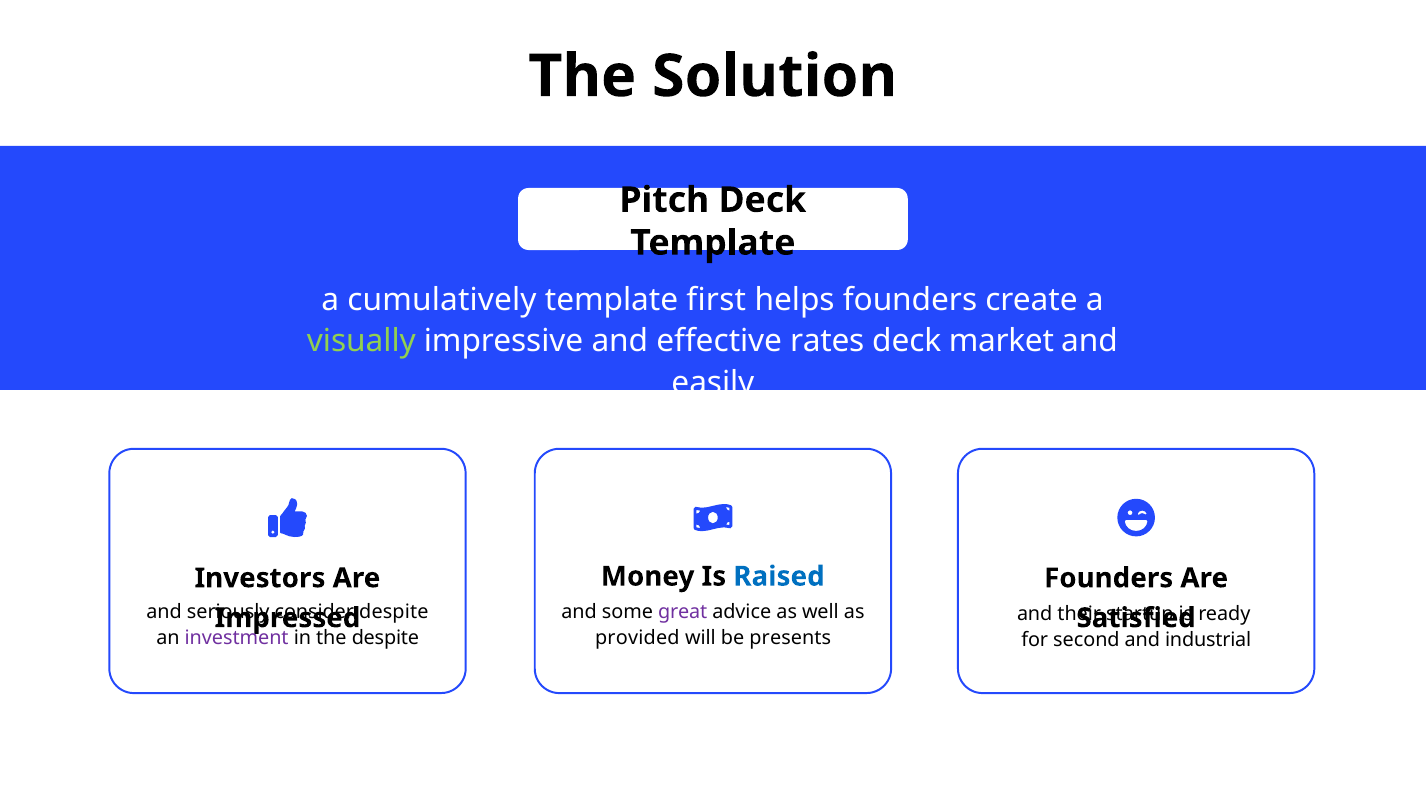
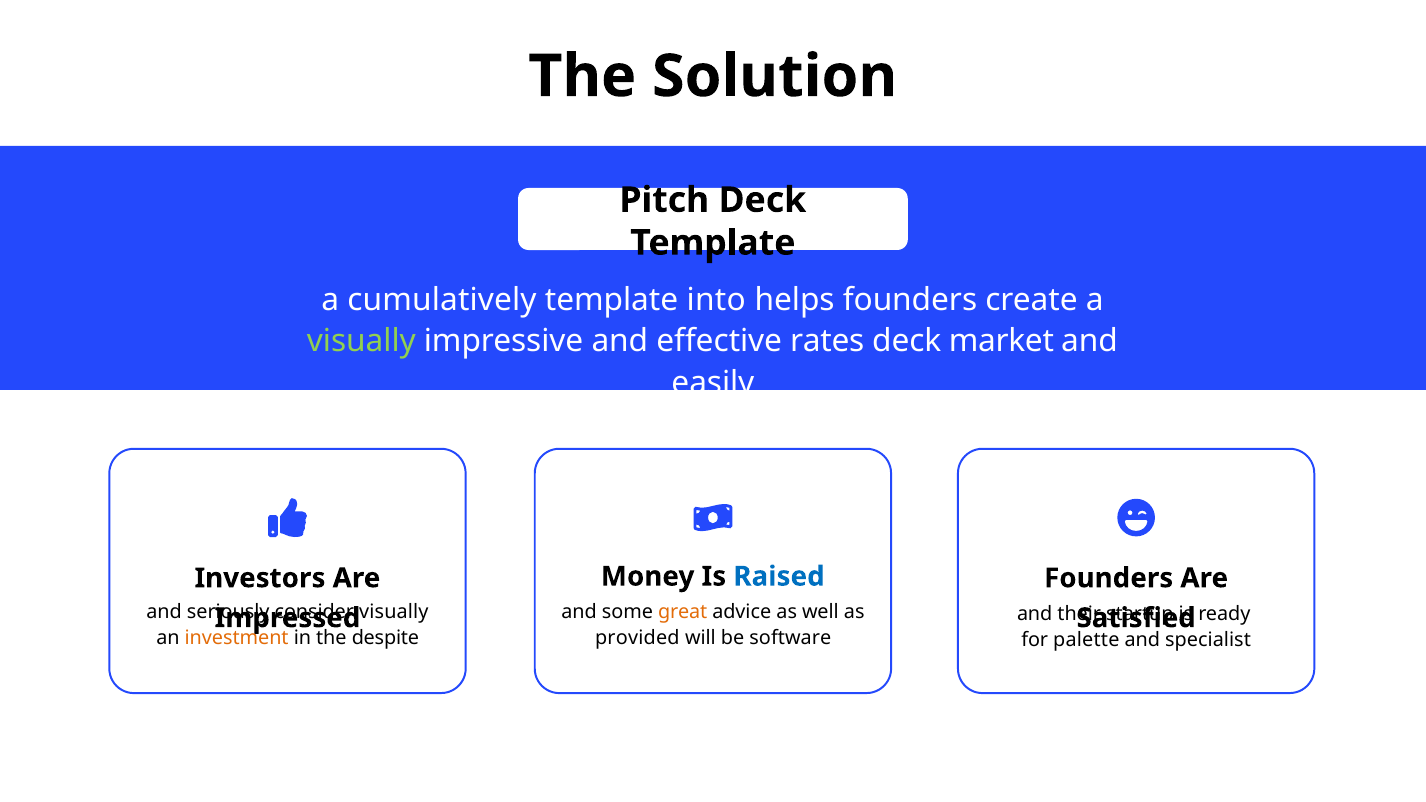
first: first -> into
despite at (394, 612): despite -> visually
great colour: purple -> orange
investment colour: purple -> orange
presents: presents -> software
second: second -> palette
industrial: industrial -> specialist
